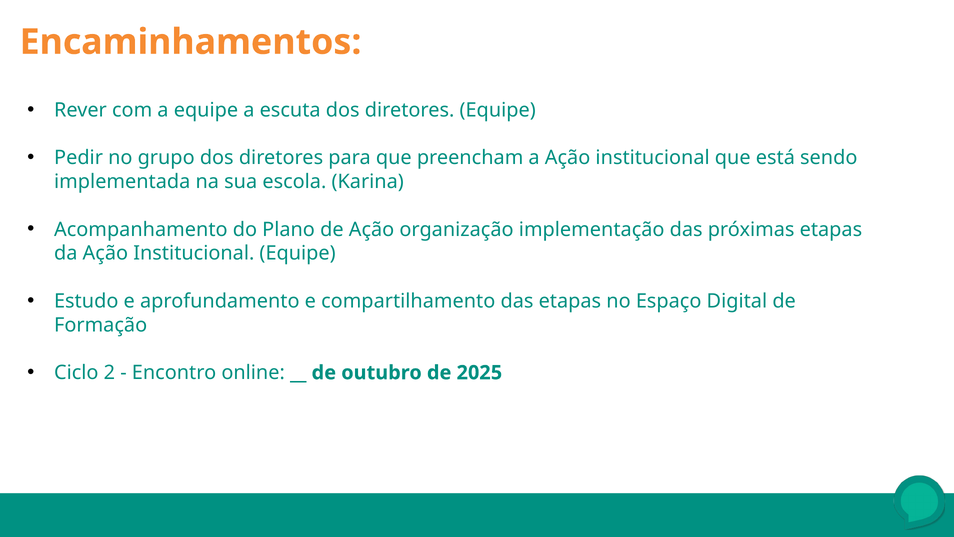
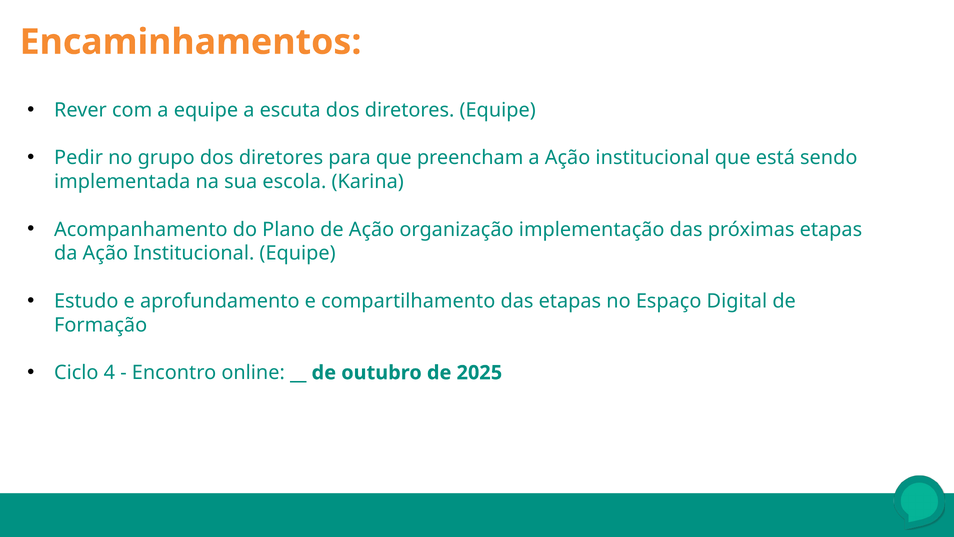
2: 2 -> 4
